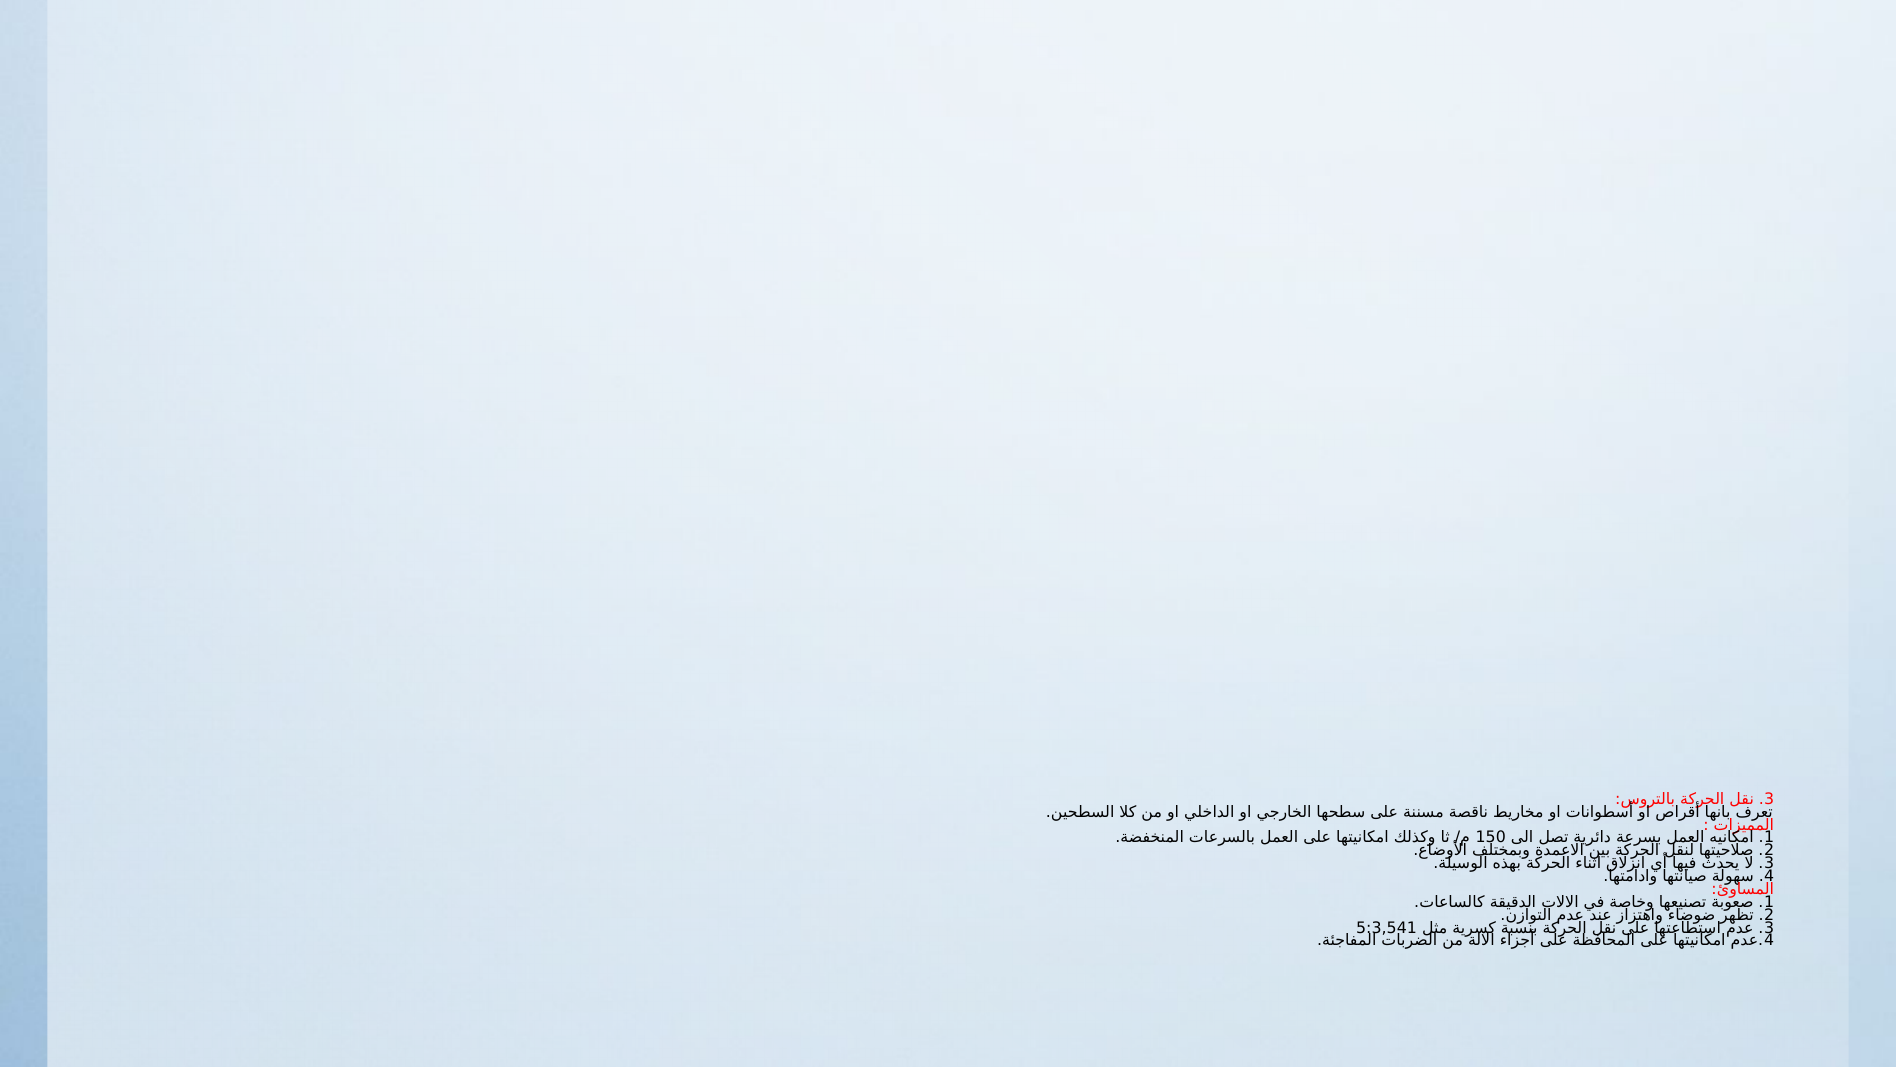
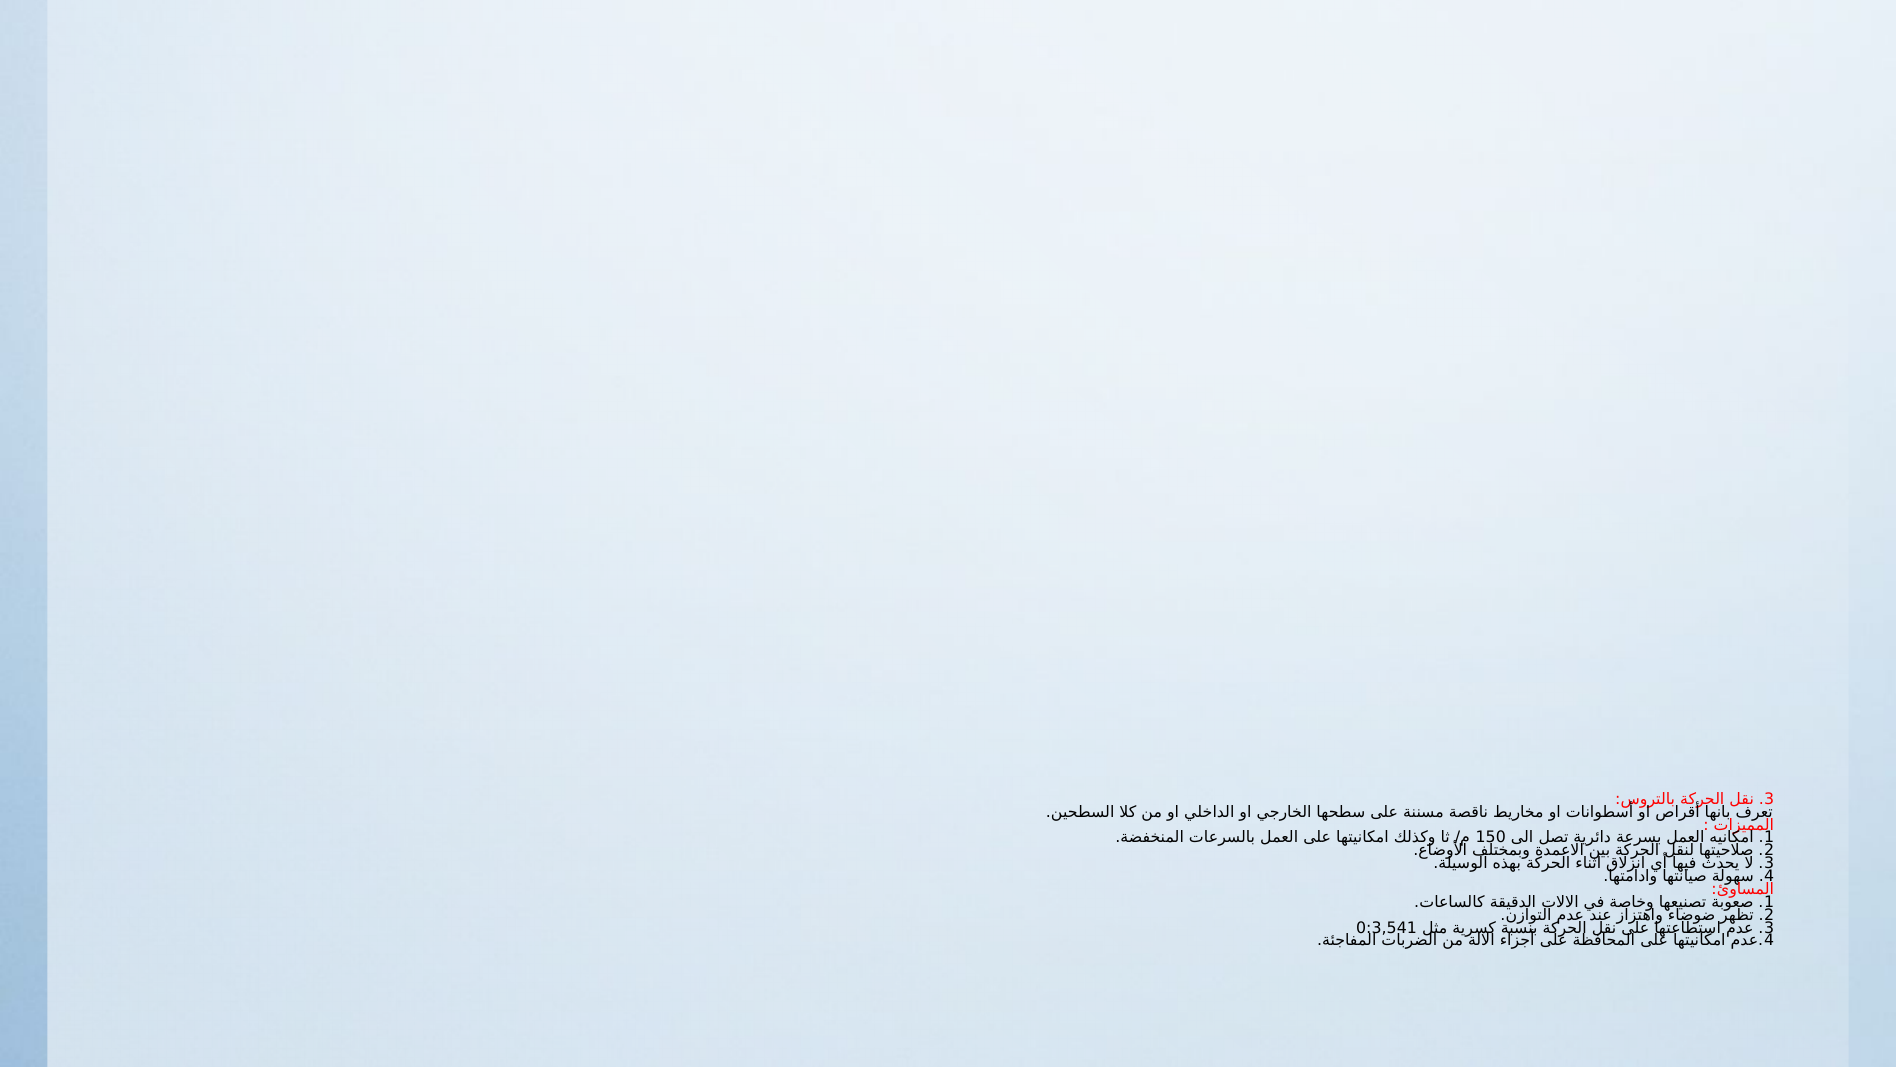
5:3,541: 5:3,541 -> 0:3,541
